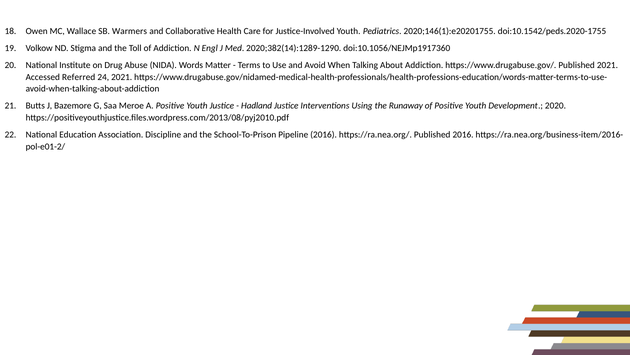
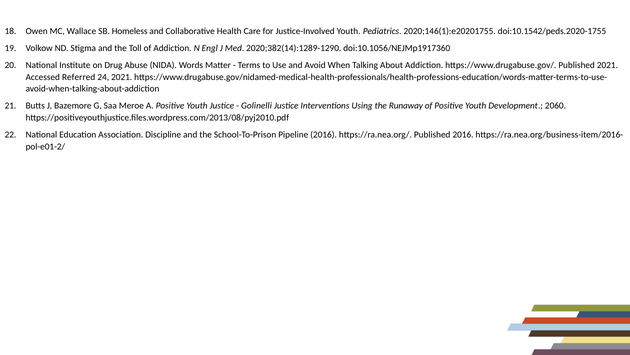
Warmers: Warmers -> Homeless
Hadland: Hadland -> Golinelli
2020: 2020 -> 2060
